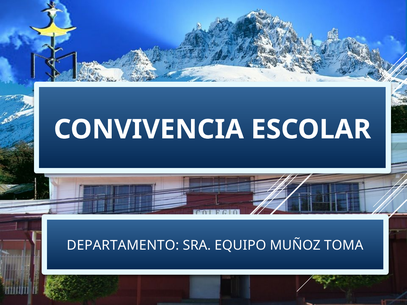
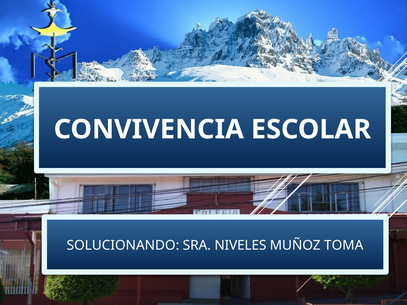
DEPARTAMENTO: DEPARTAMENTO -> SOLUCIONANDO
EQUIPO: EQUIPO -> NIVELES
